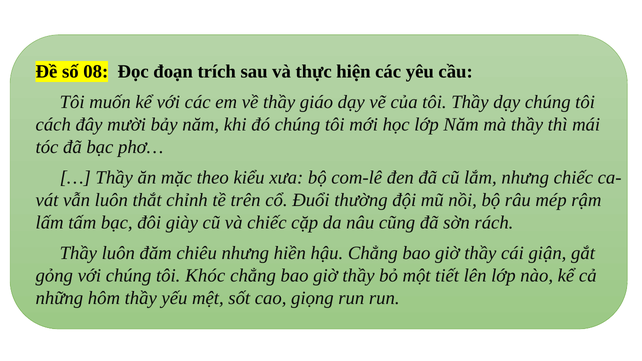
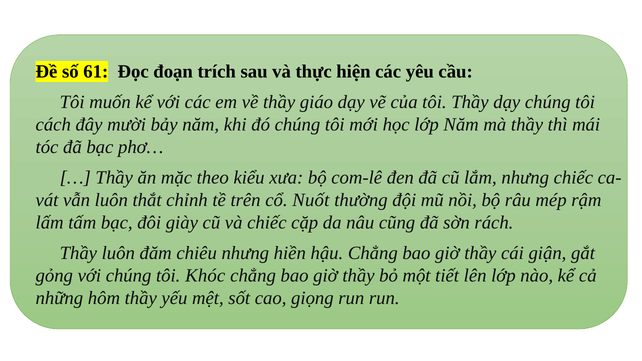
08: 08 -> 61
Đuổi: Đuổi -> Nuốt
